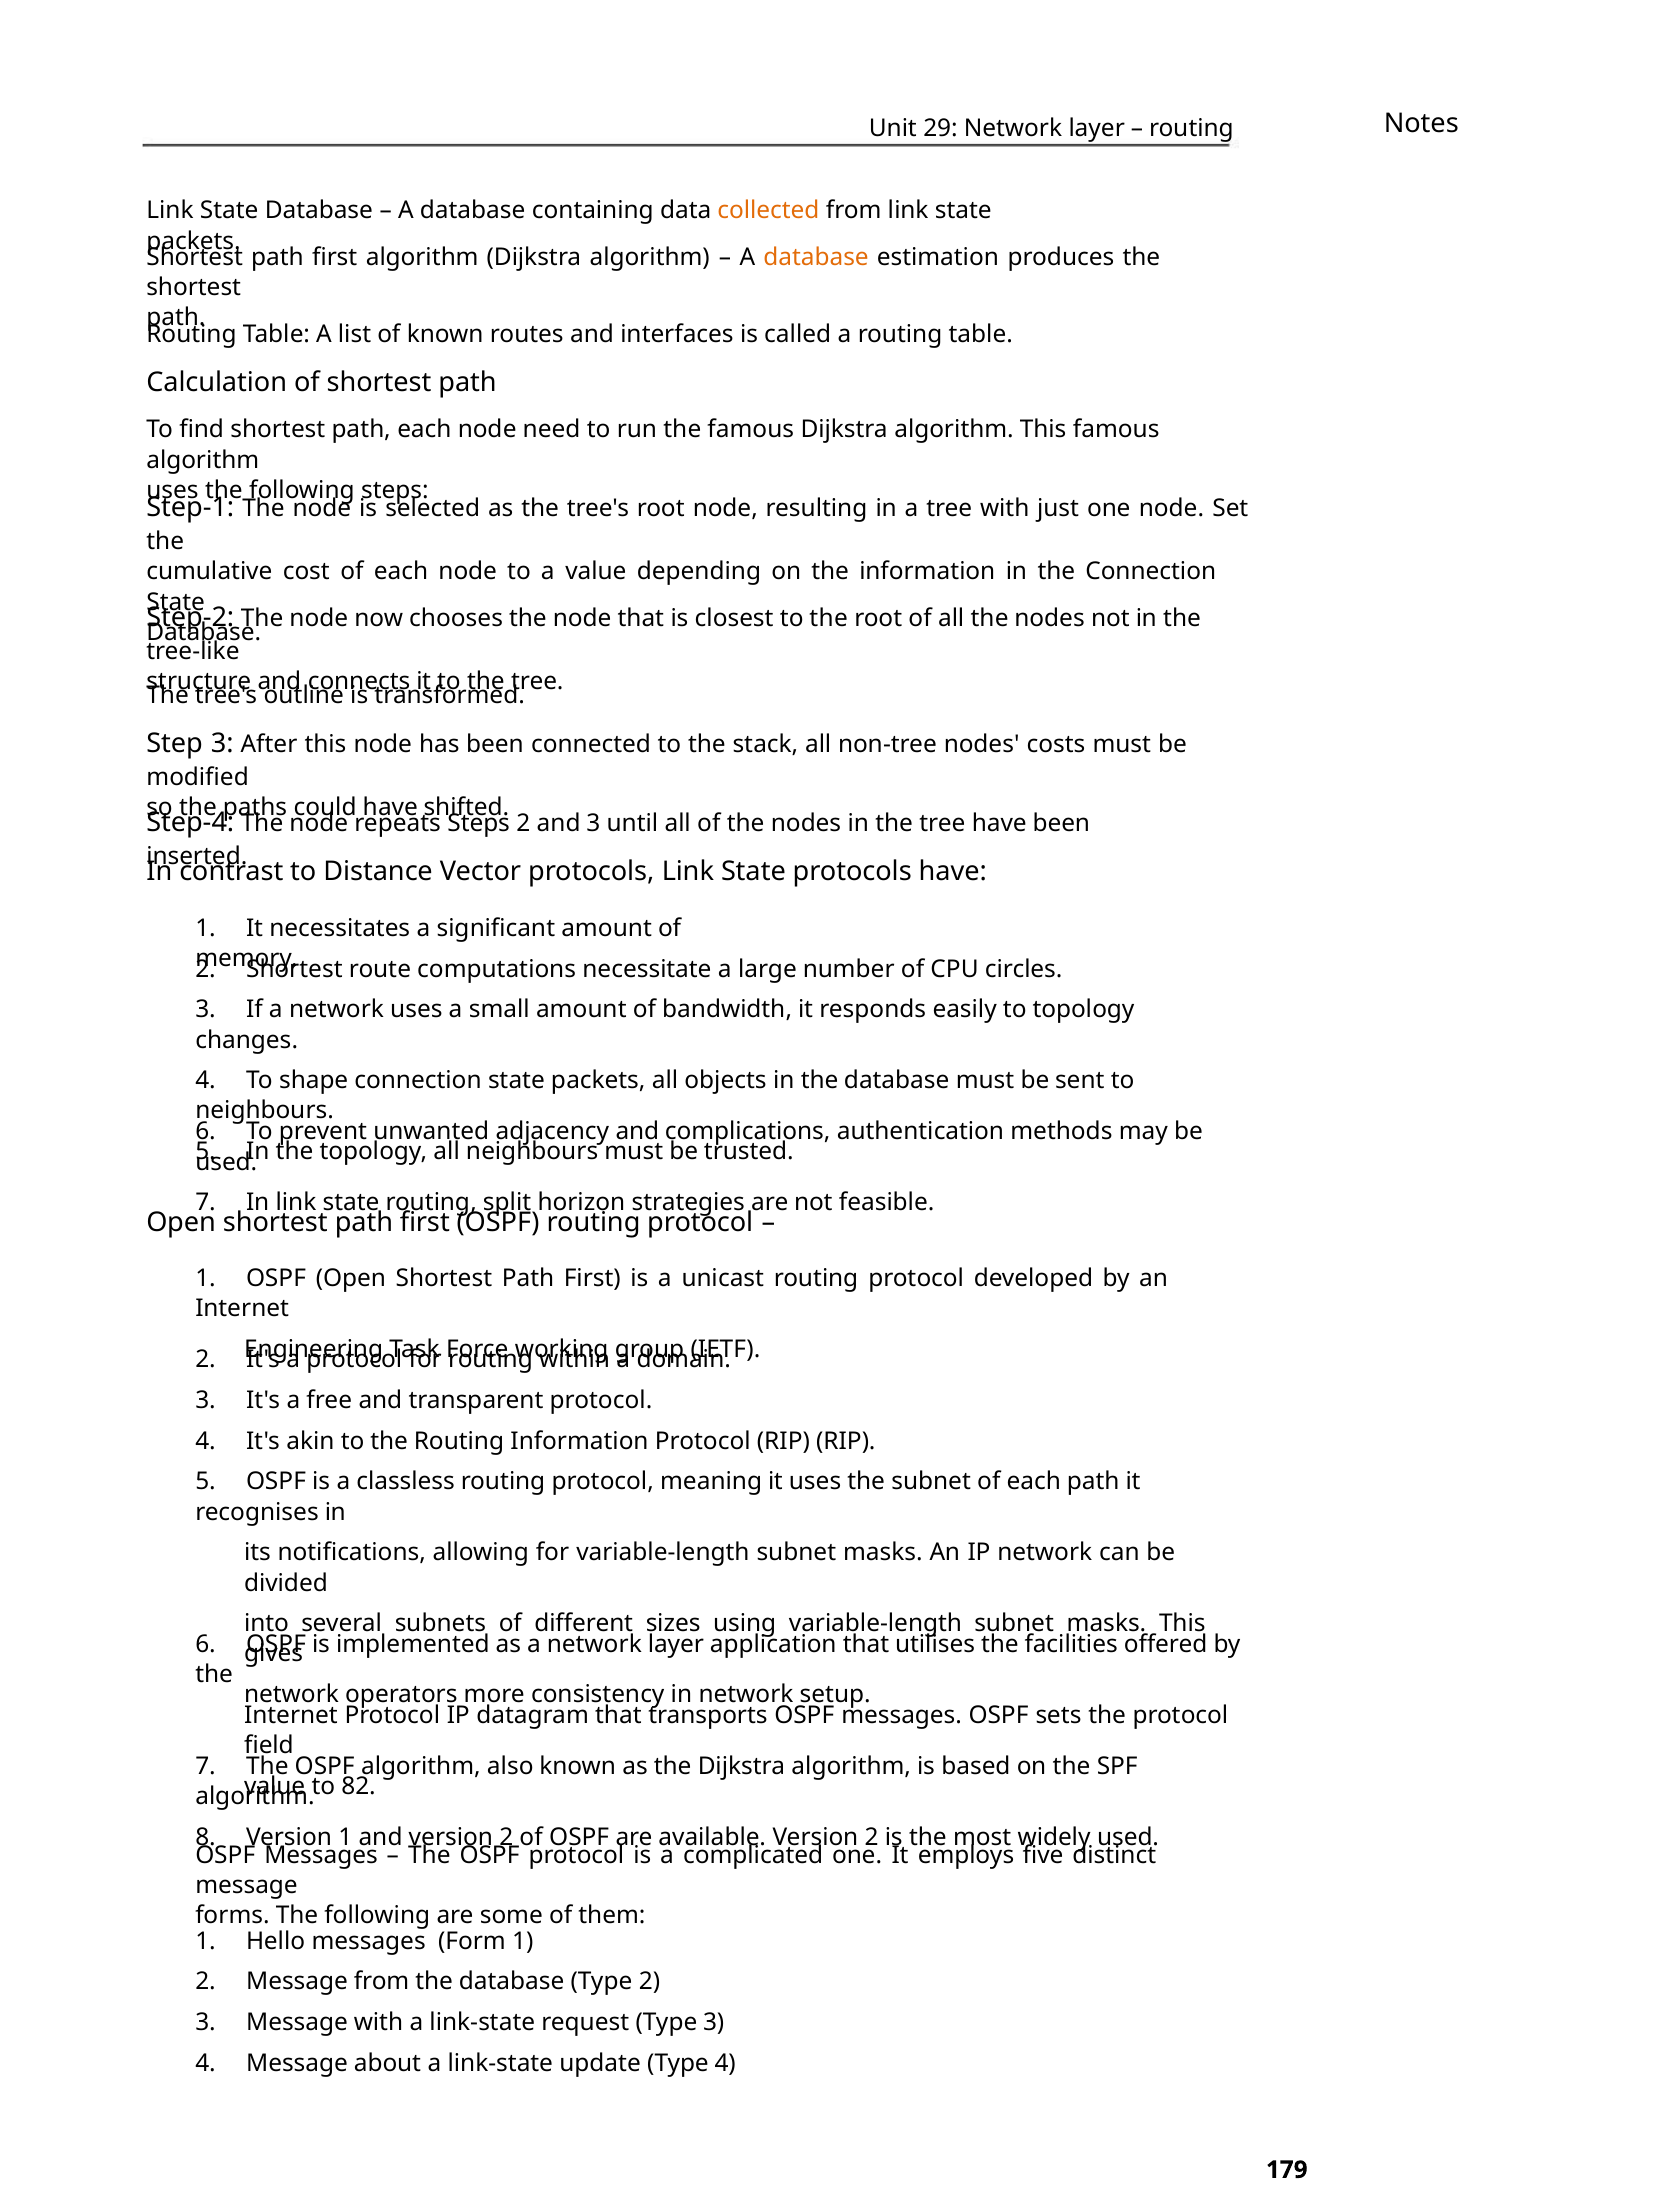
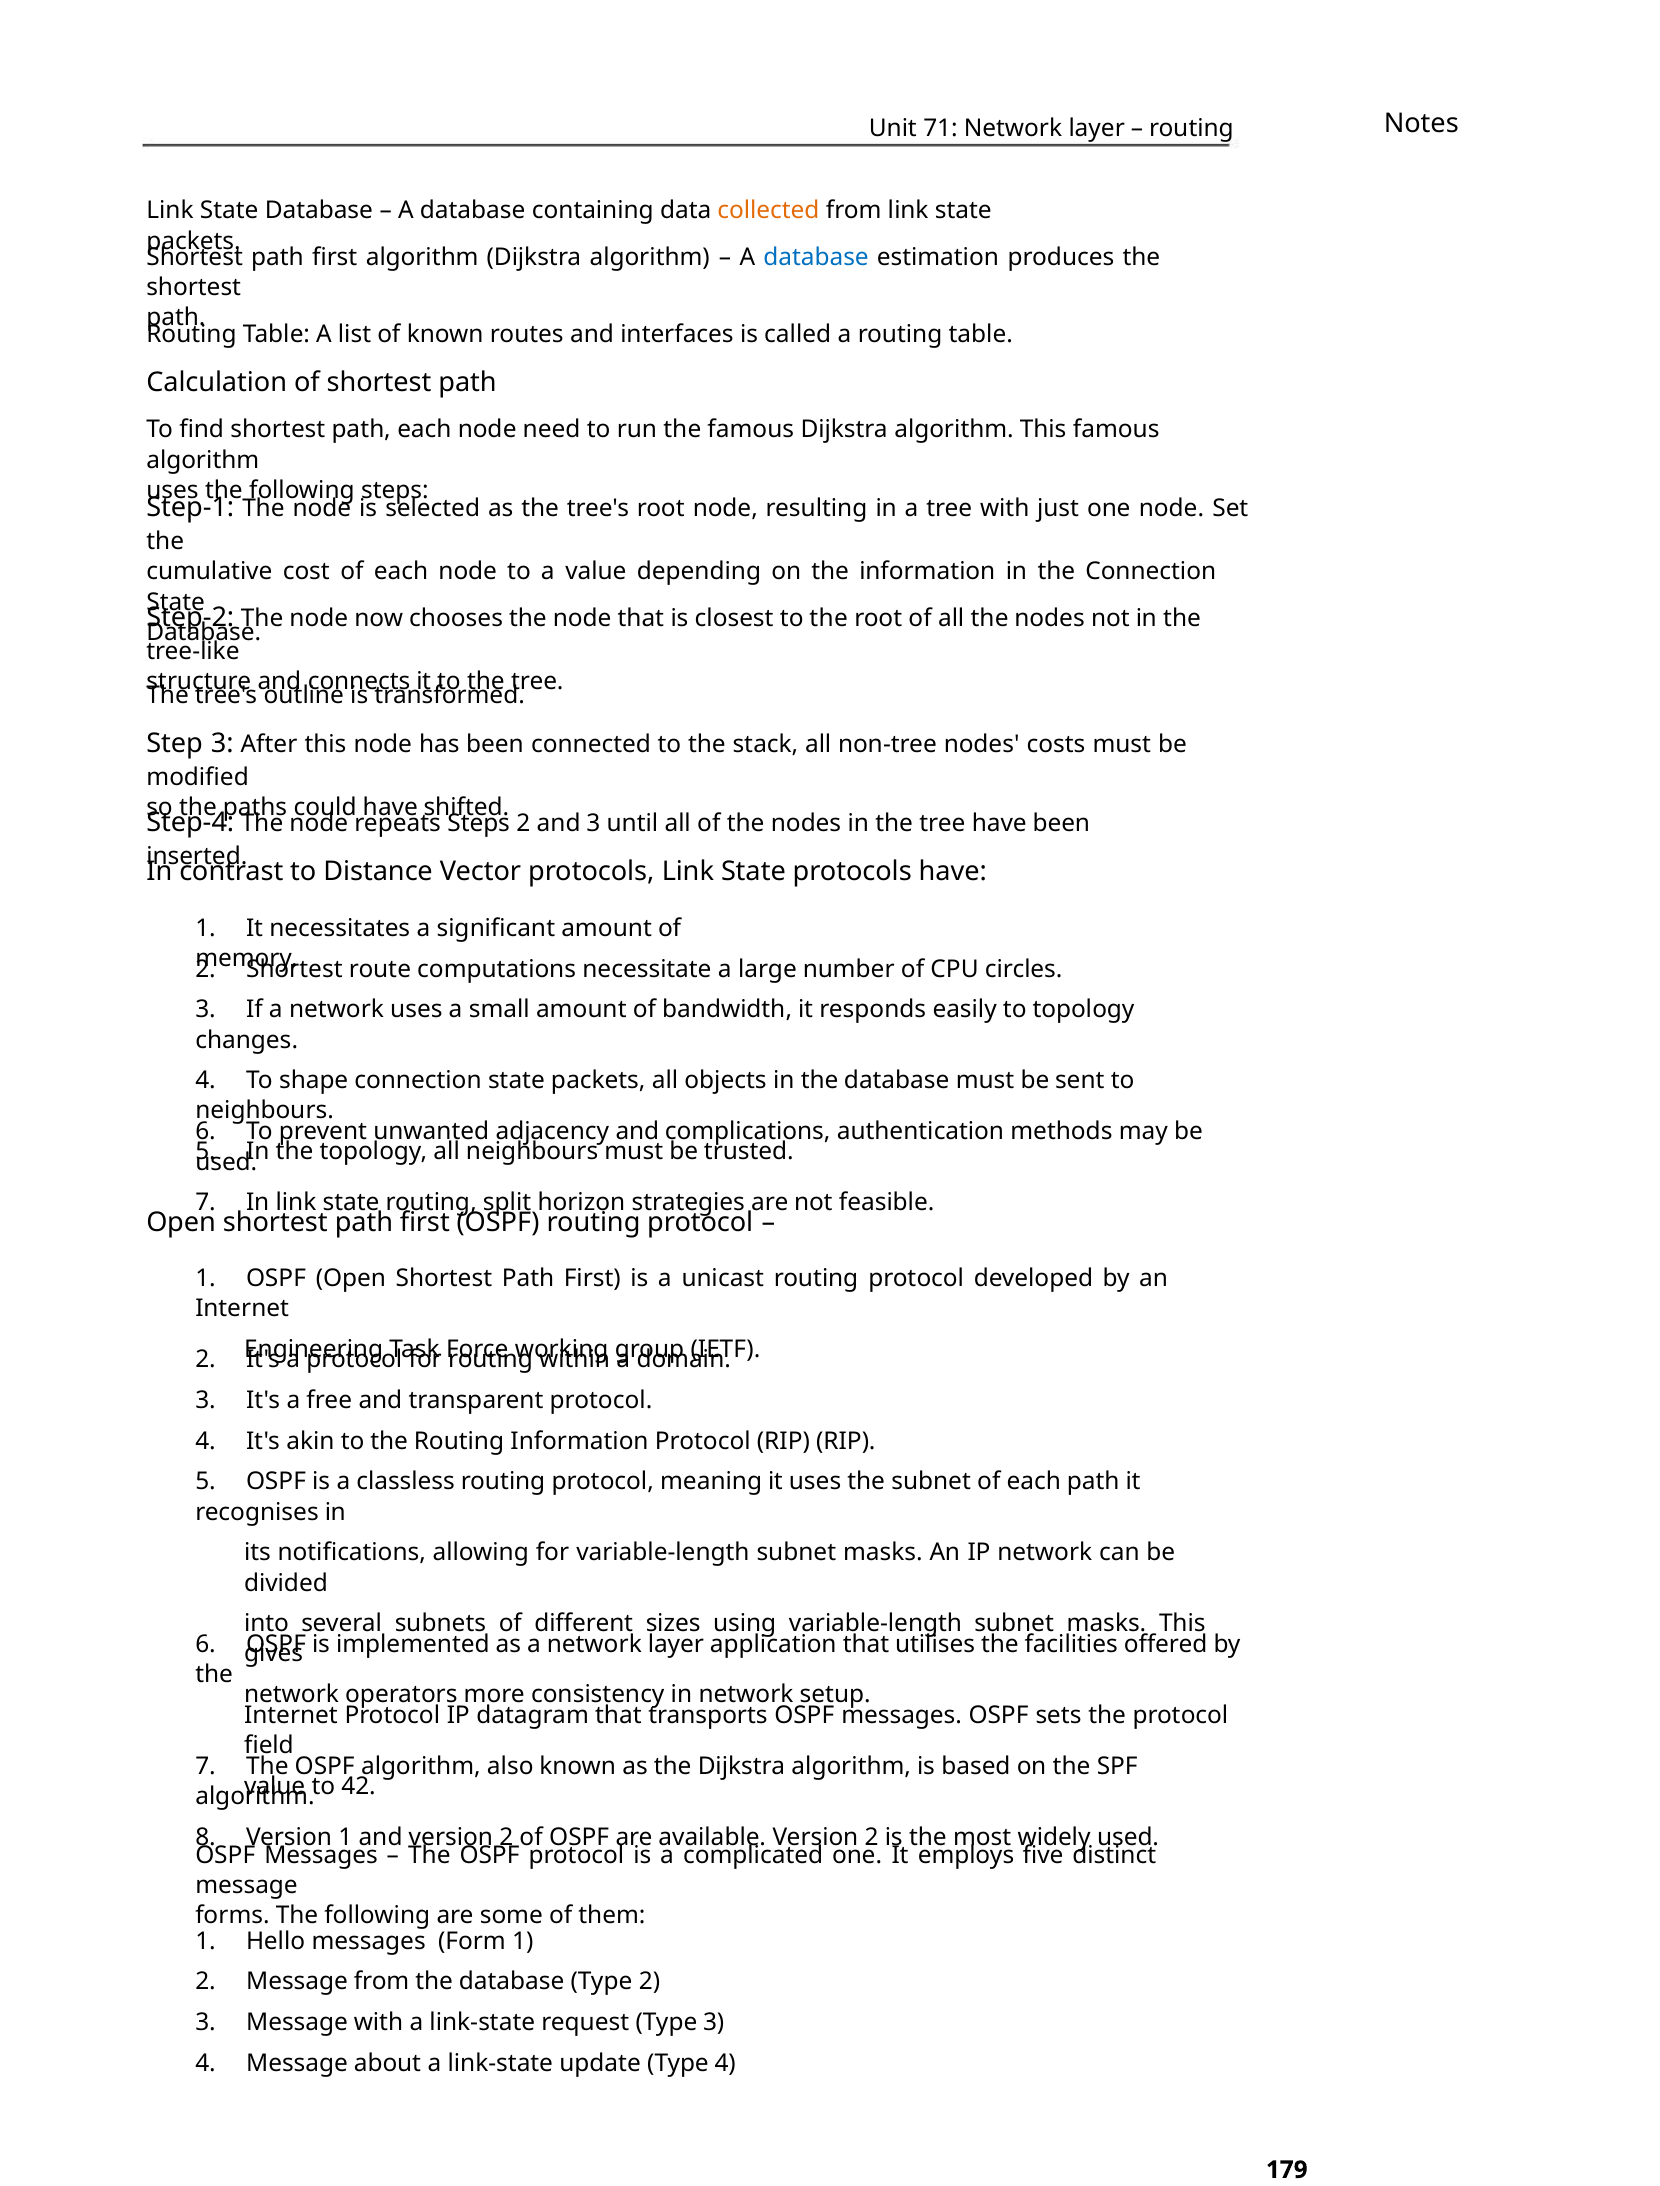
29: 29 -> 71
database at (816, 257) colour: orange -> blue
82: 82 -> 42
